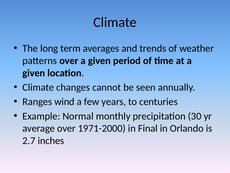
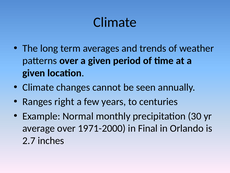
wind: wind -> right
